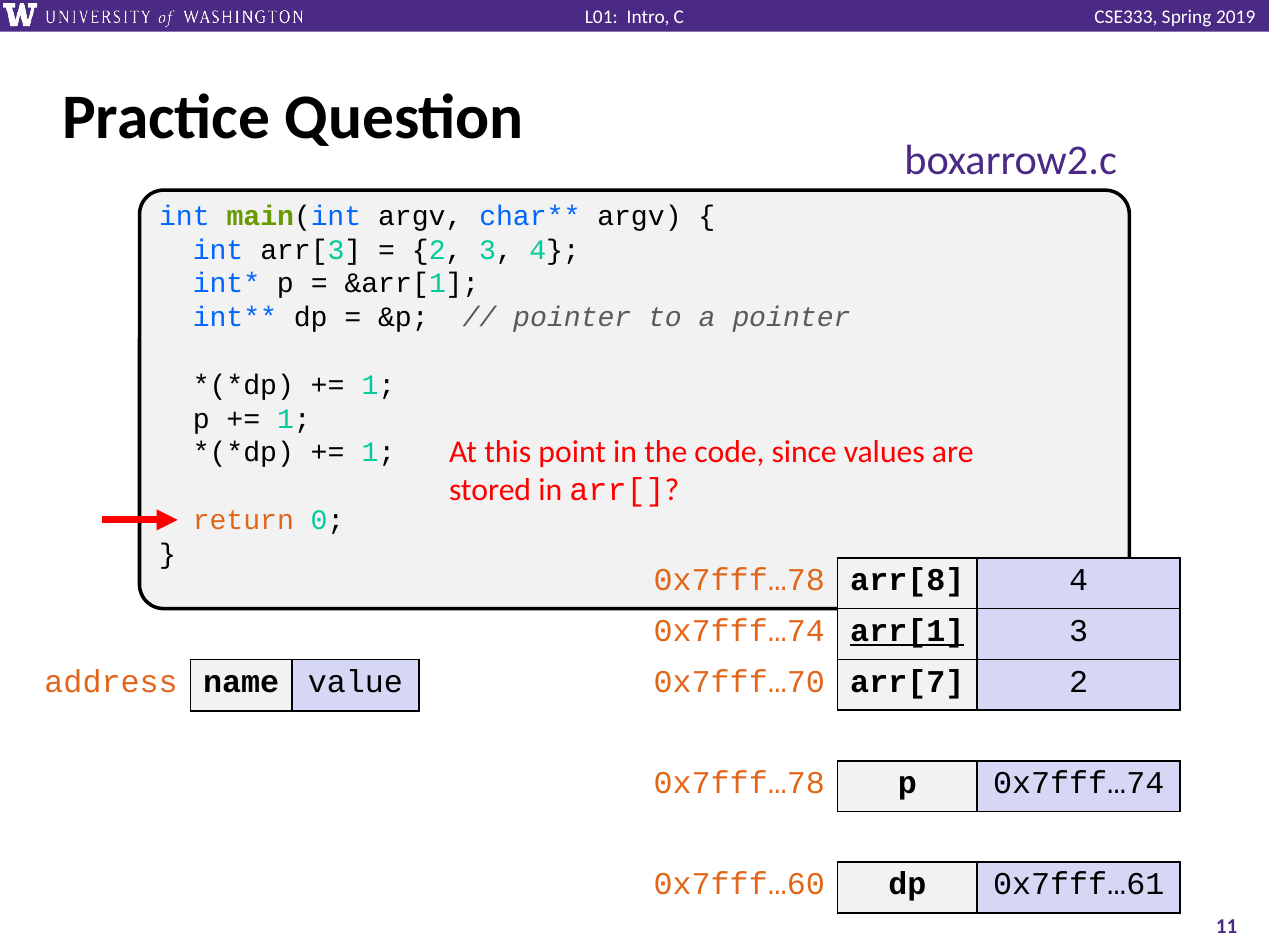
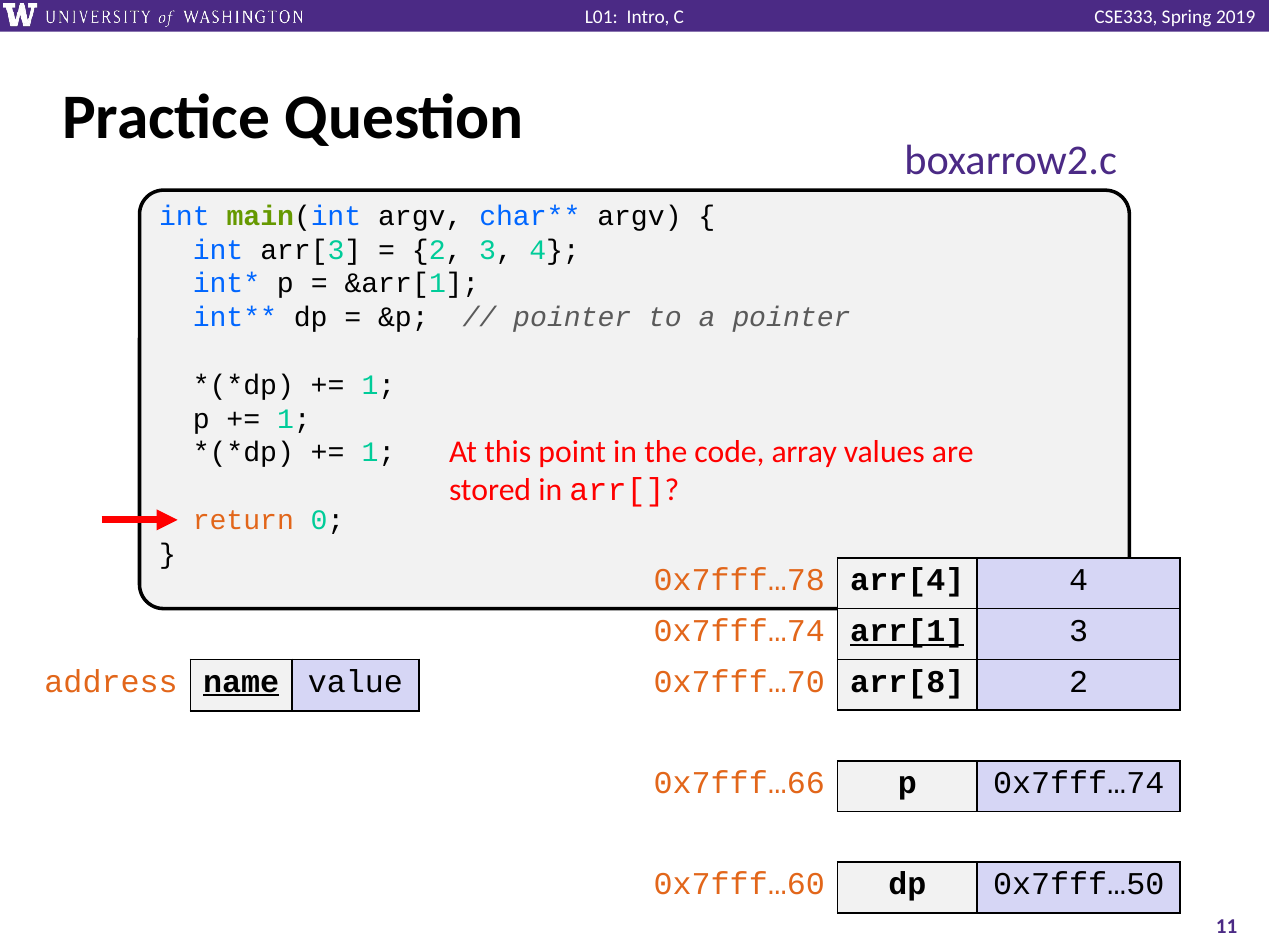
since: since -> array
arr[8: arr[8 -> arr[4
name underline: none -> present
arr[7: arr[7 -> arr[8
0x7fff…78 at (739, 784): 0x7fff…78 -> 0x7fff…66
0x7fff…61: 0x7fff…61 -> 0x7fff…50
